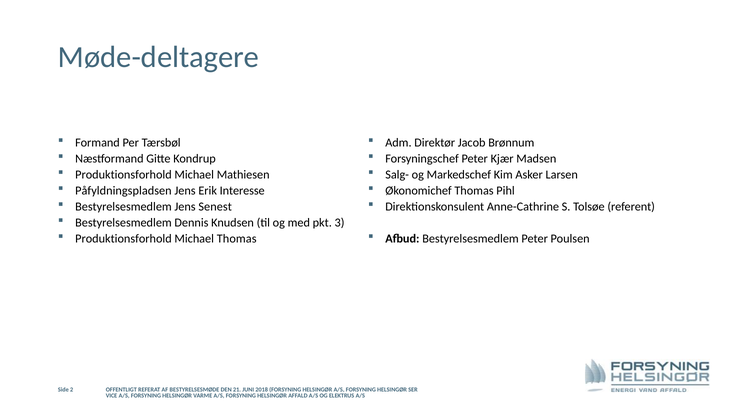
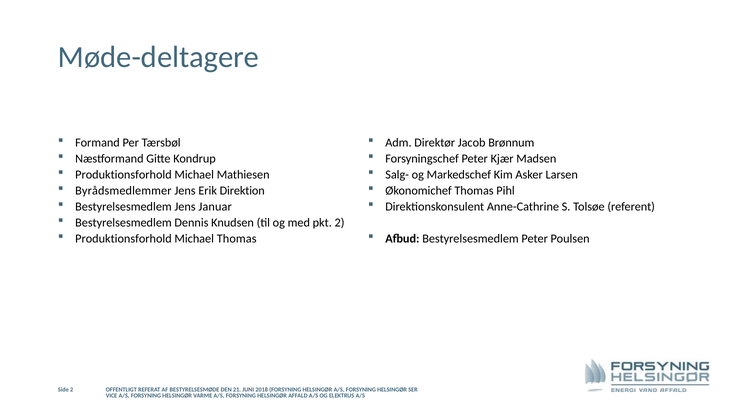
Påfyldningspladsen: Påfyldningspladsen -> Byrådsmedlemmer
Interesse: Interesse -> Direktion
Senest: Senest -> Januar
pkt 3: 3 -> 2
